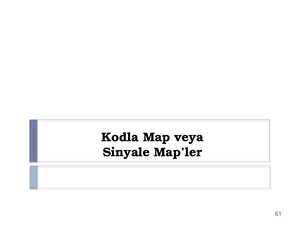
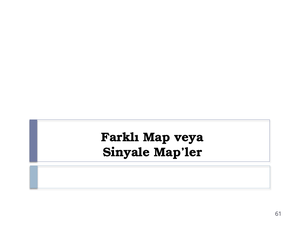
Kodla: Kodla -> Farklı
